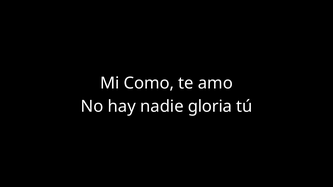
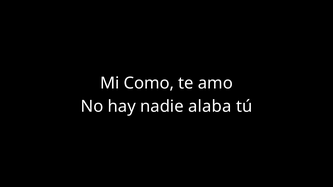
gloria: gloria -> alaba
